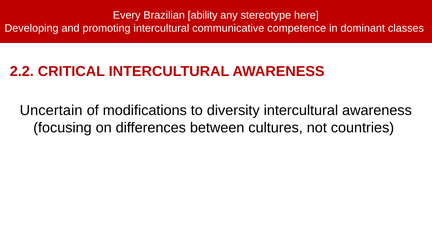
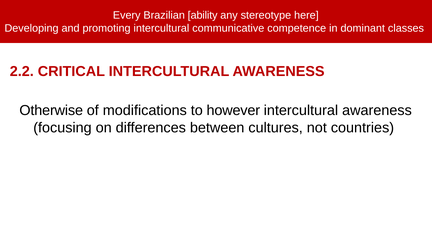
Uncertain: Uncertain -> Otherwise
diversity: diversity -> however
